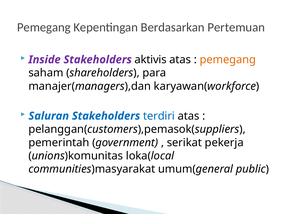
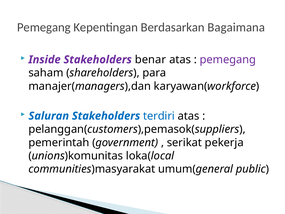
Pertemuan: Pertemuan -> Bagaimana
aktivis: aktivis -> benar
pemegang at (228, 60) colour: orange -> purple
